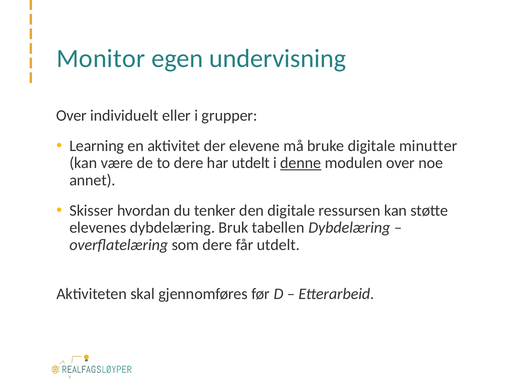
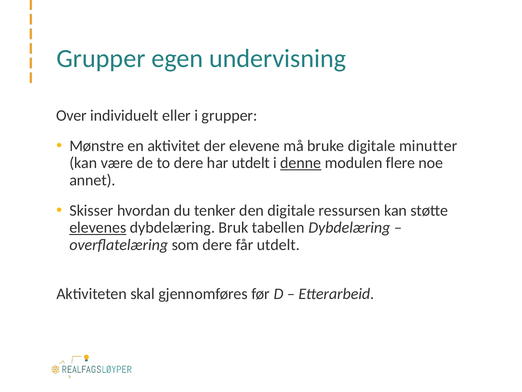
Monitor at (101, 58): Monitor -> Grupper
Learning: Learning -> Mønstre
modulen over: over -> flere
elevenes underline: none -> present
